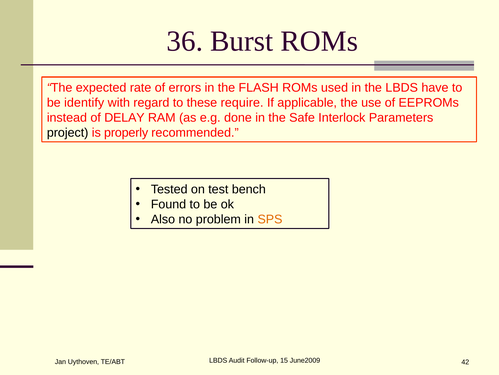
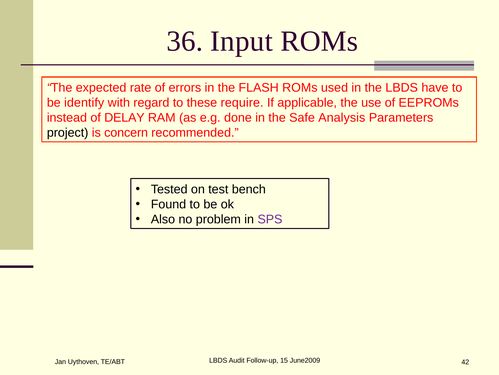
Burst: Burst -> Input
Interlock: Interlock -> Analysis
properly: properly -> concern
SPS colour: orange -> purple
